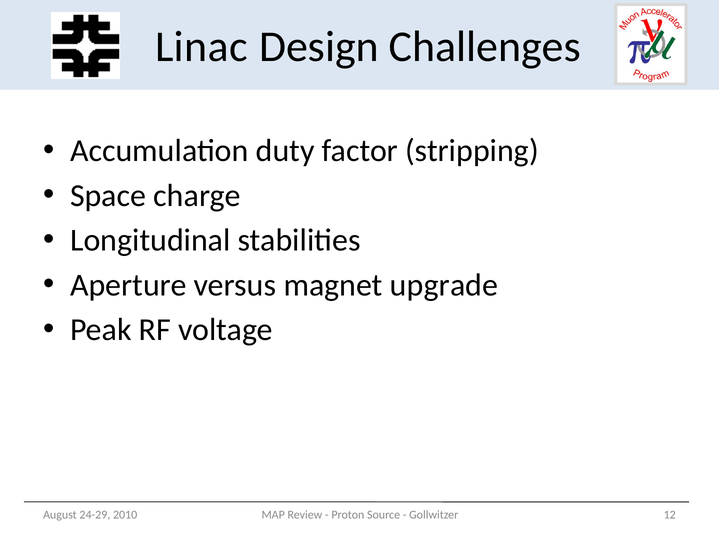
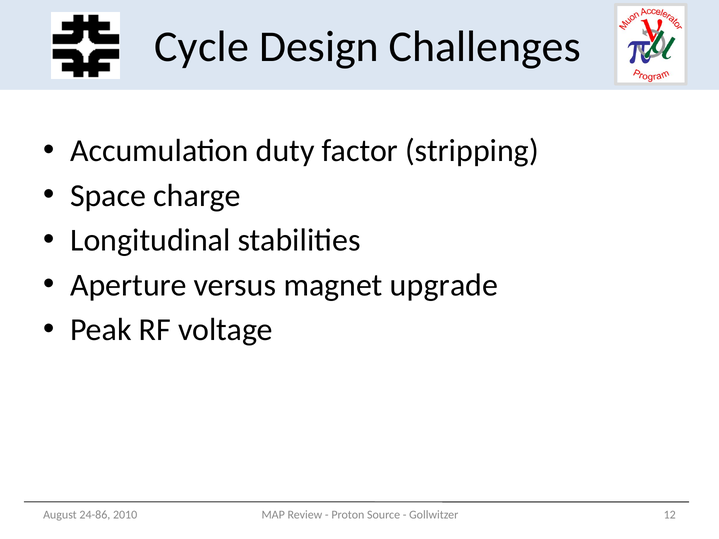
Linac: Linac -> Cycle
24-29: 24-29 -> 24-86
